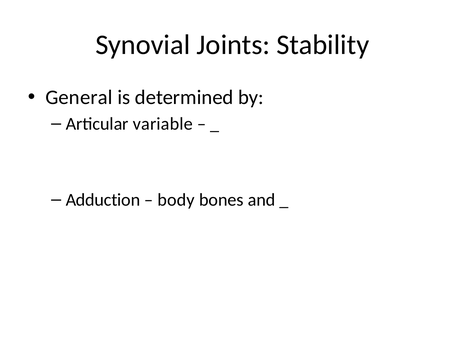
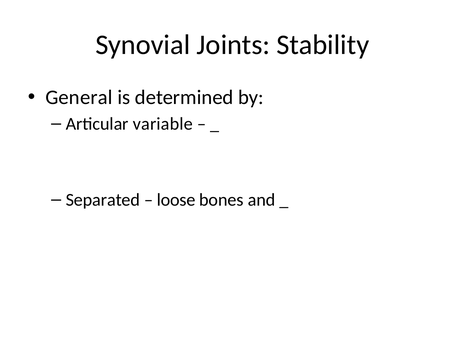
Adduction: Adduction -> Separated
body: body -> loose
